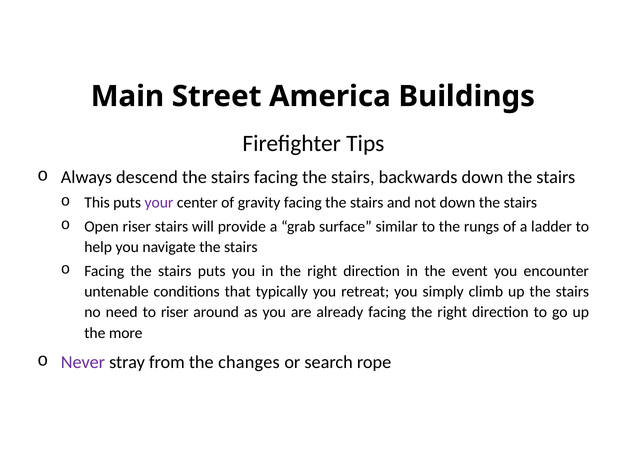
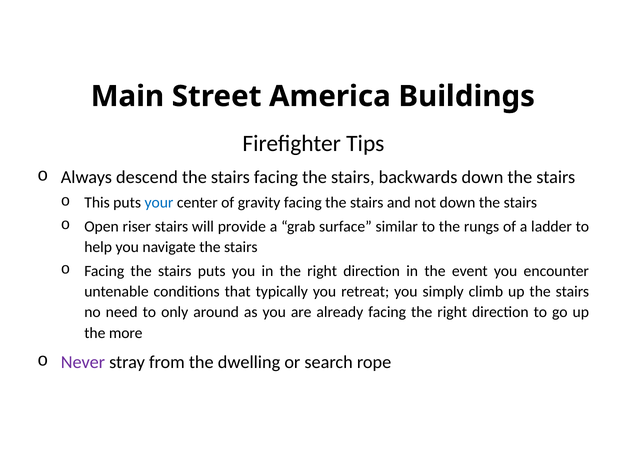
your colour: purple -> blue
to riser: riser -> only
changes: changes -> dwelling
